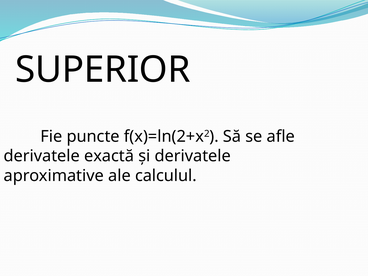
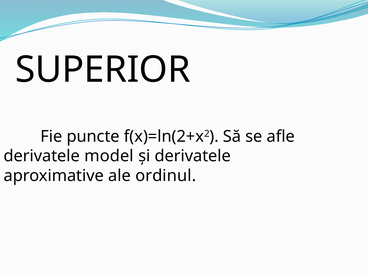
exactă: exactă -> model
calculul: calculul -> ordinul
